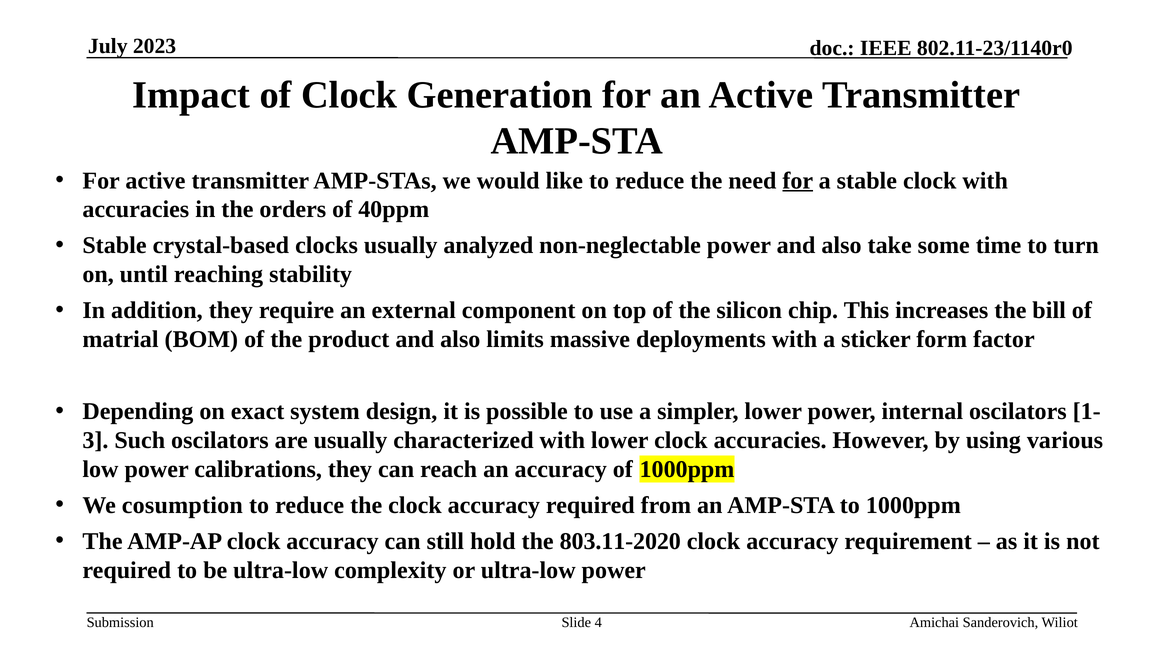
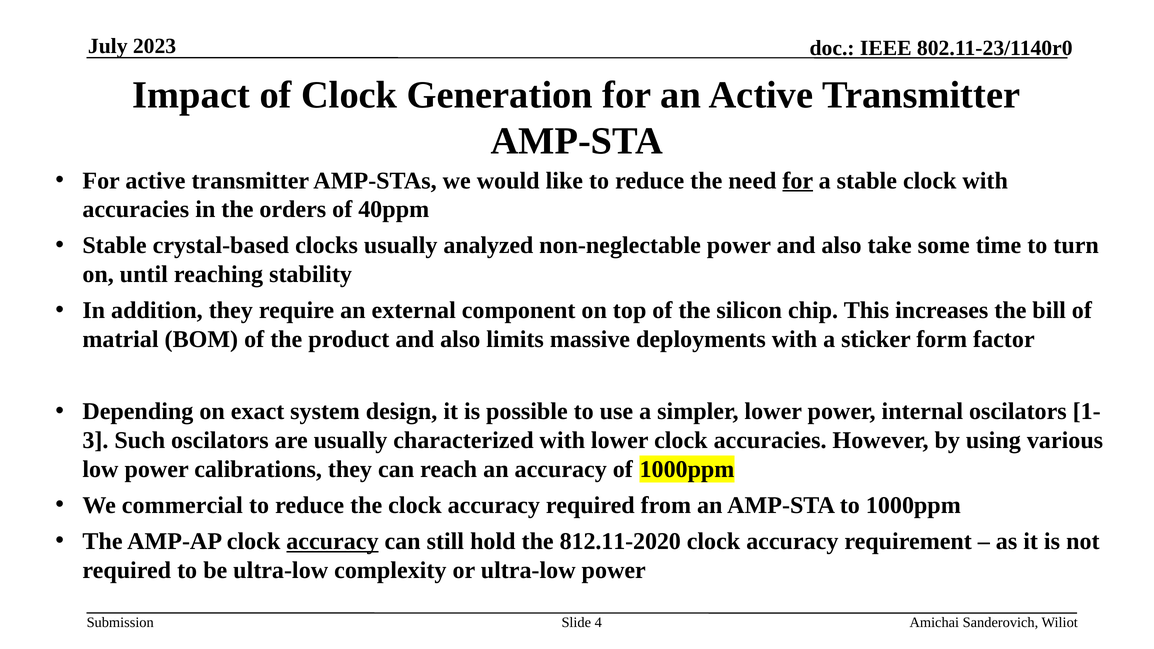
cosumption: cosumption -> commercial
accuracy at (332, 541) underline: none -> present
803.11-2020: 803.11-2020 -> 812.11-2020
